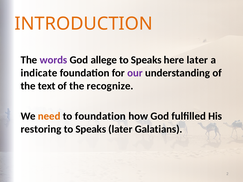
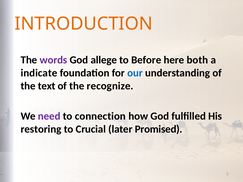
Speaks at (146, 60): Speaks -> Before
here later: later -> both
our colour: purple -> blue
need colour: orange -> purple
to foundation: foundation -> connection
Speaks at (91, 129): Speaks -> Crucial
Galatians: Galatians -> Promised
